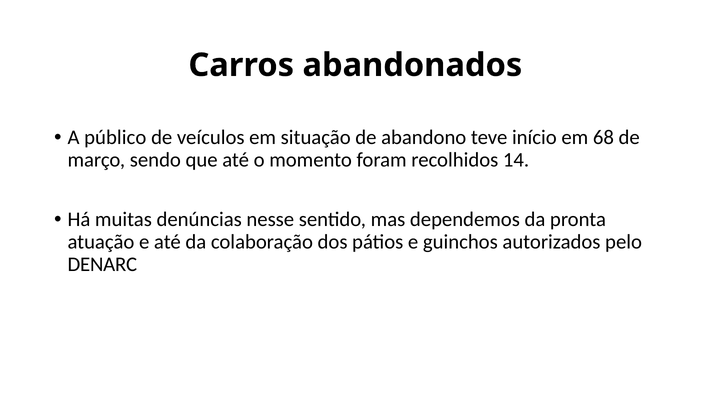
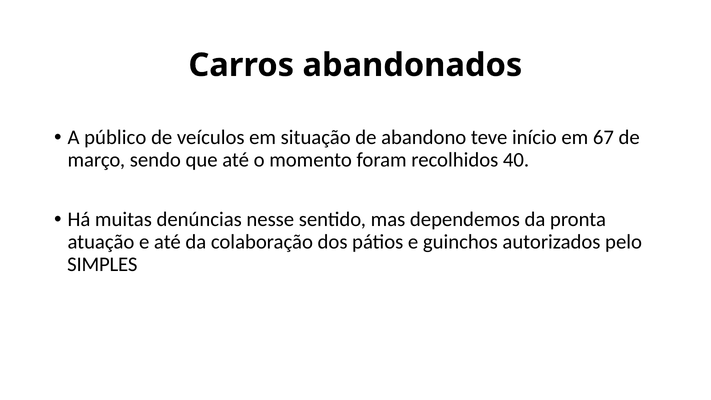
68: 68 -> 67
14: 14 -> 40
DENARC: DENARC -> SIMPLES
